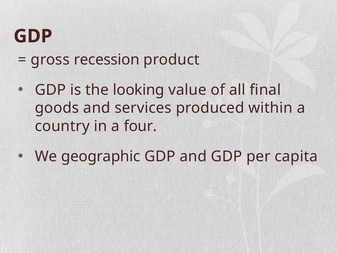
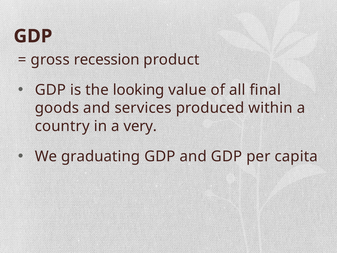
four: four -> very
geographic: geographic -> graduating
